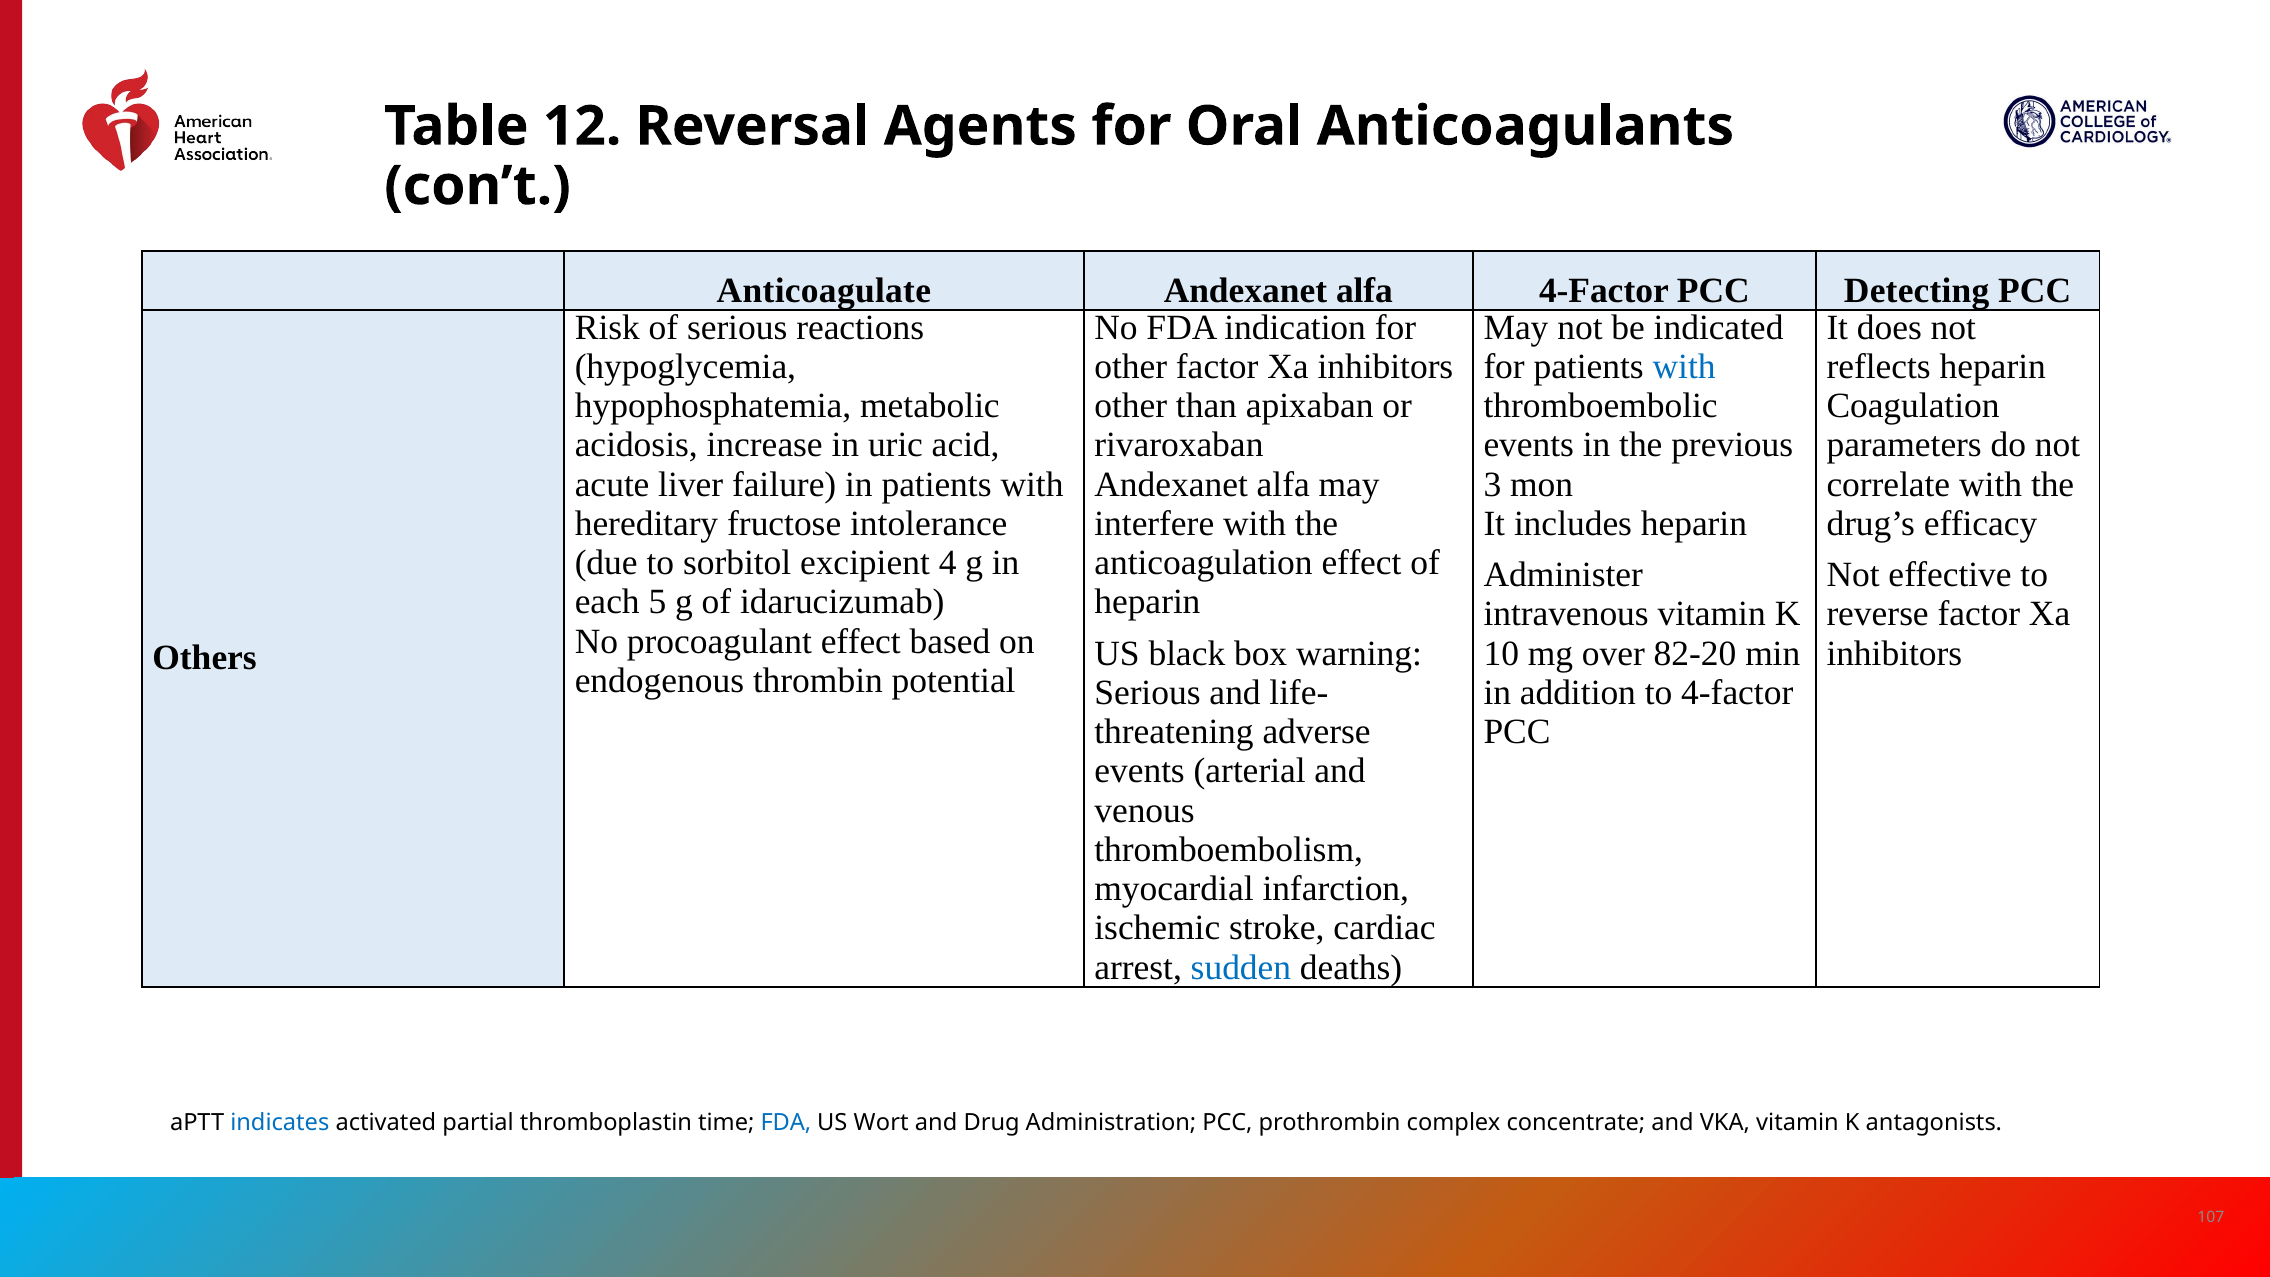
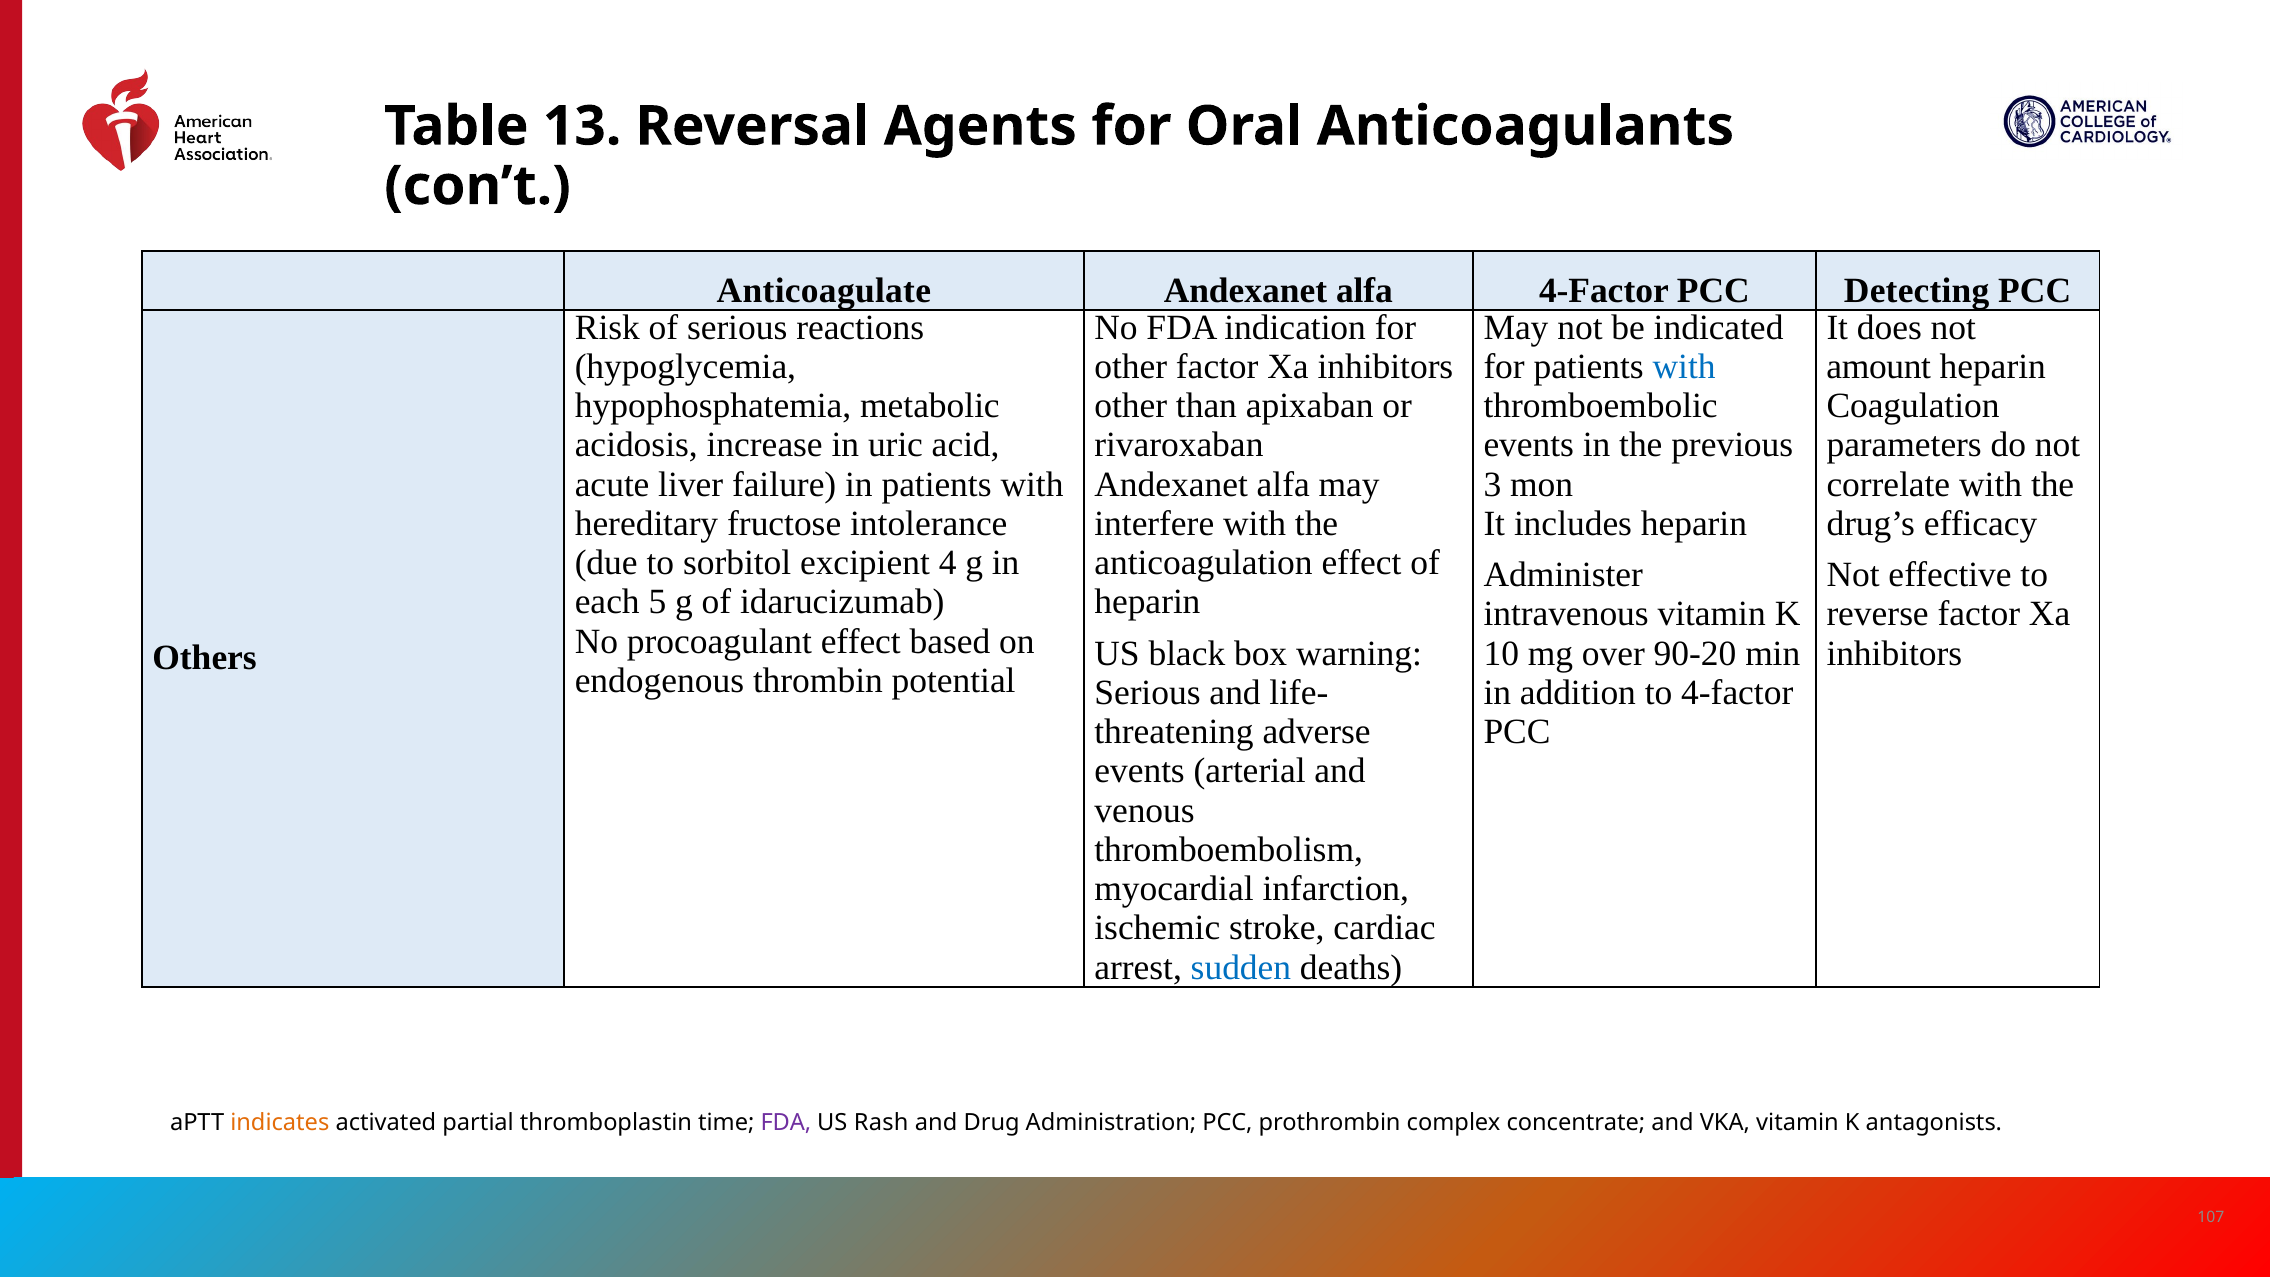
12: 12 -> 13
reflects: reflects -> amount
82-20: 82-20 -> 90-20
indicates colour: blue -> orange
FDA at (786, 1122) colour: blue -> purple
Wort: Wort -> Rash
